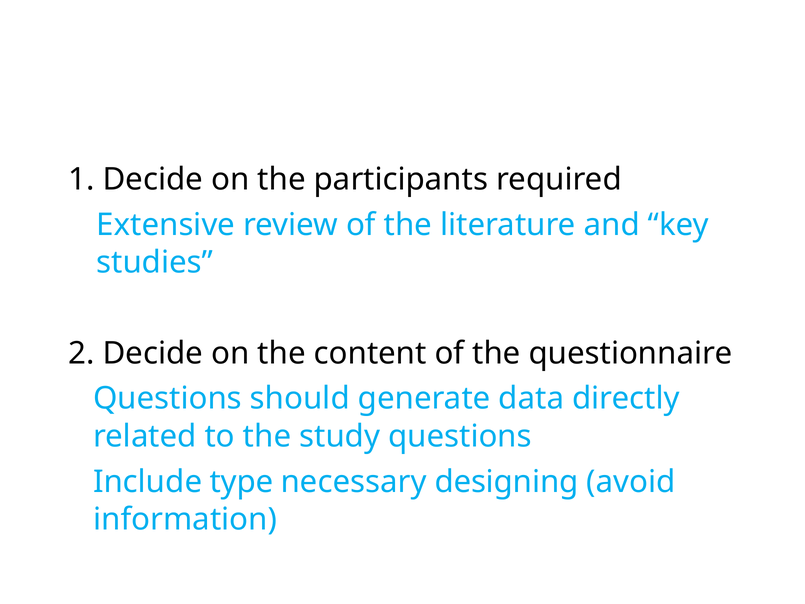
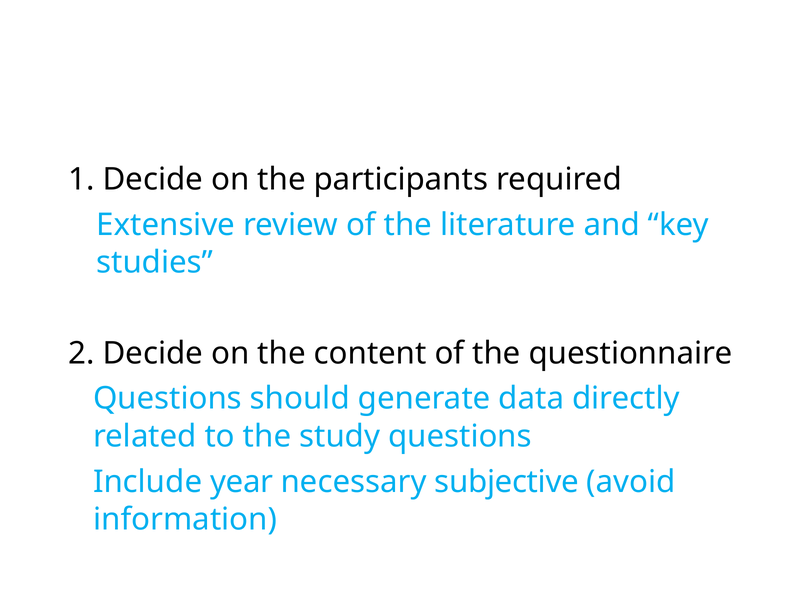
type: type -> year
designing: designing -> subjective
